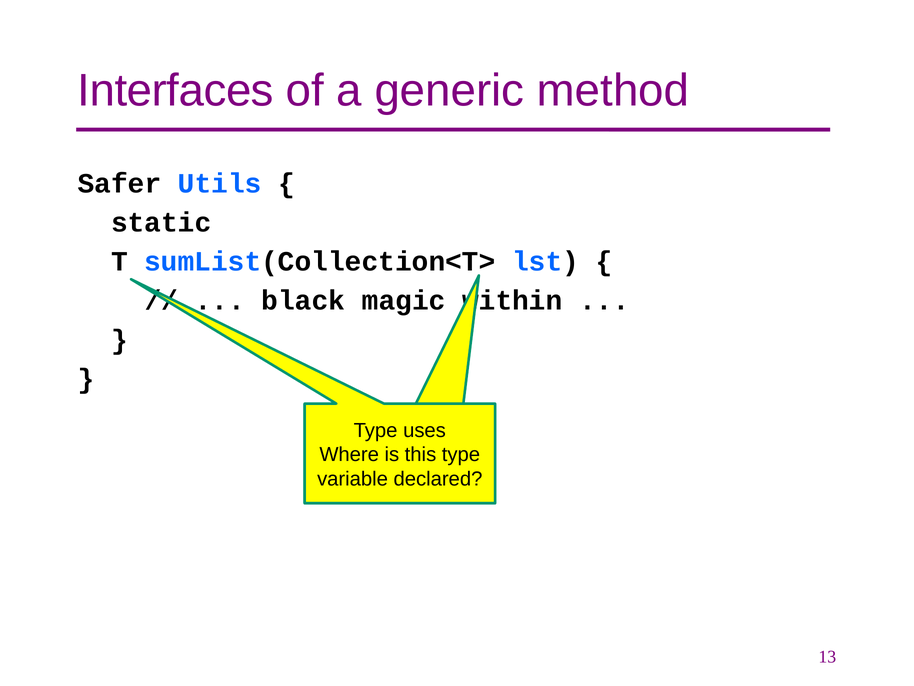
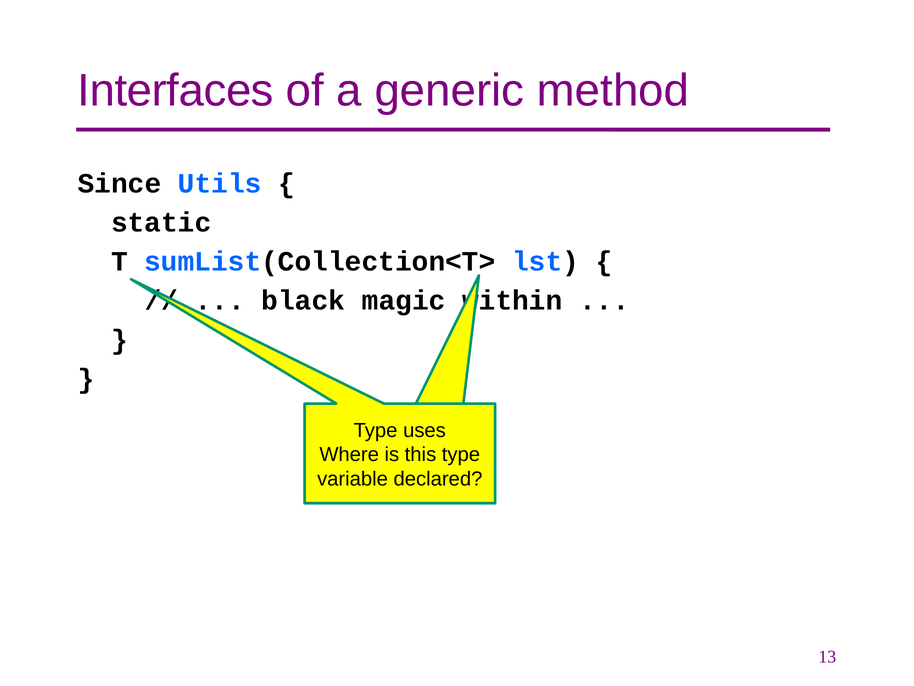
Safer: Safer -> Since
